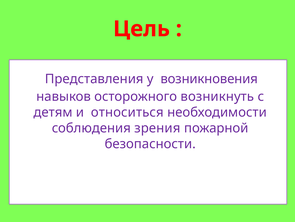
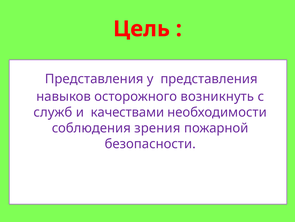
у возникновения: возникновения -> представления
детям: детям -> служб
относиться: относиться -> качествами
